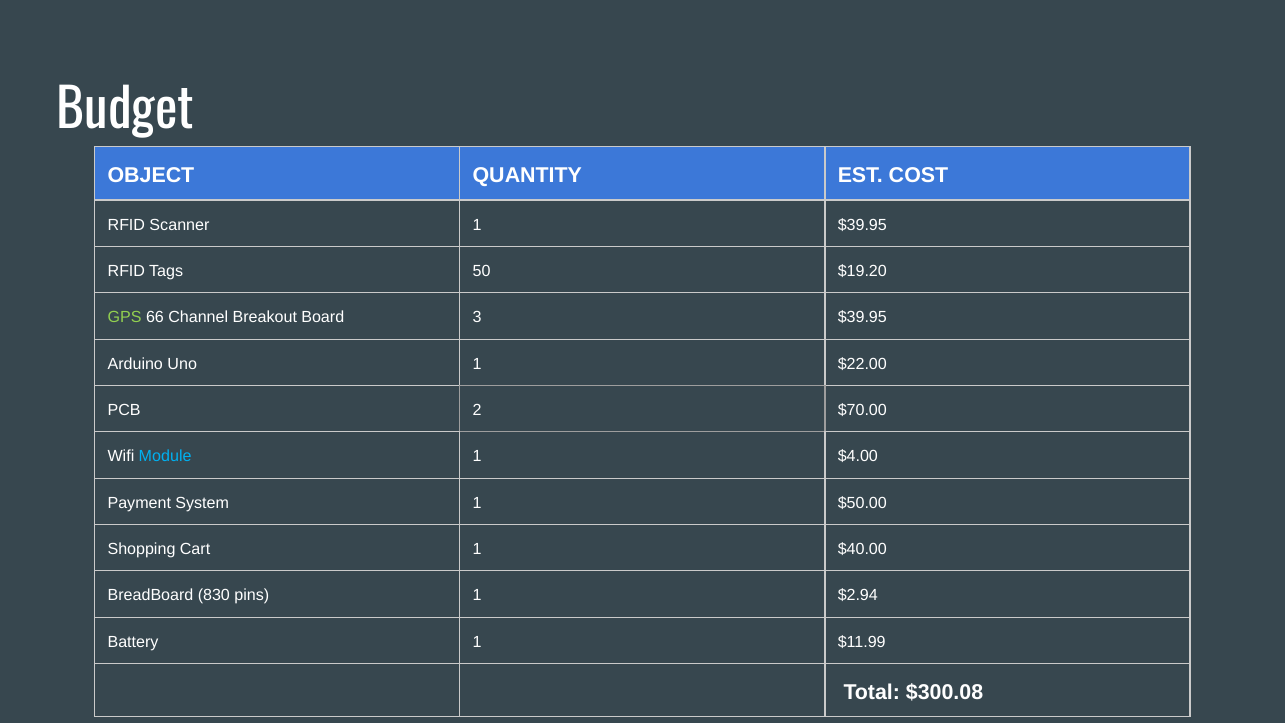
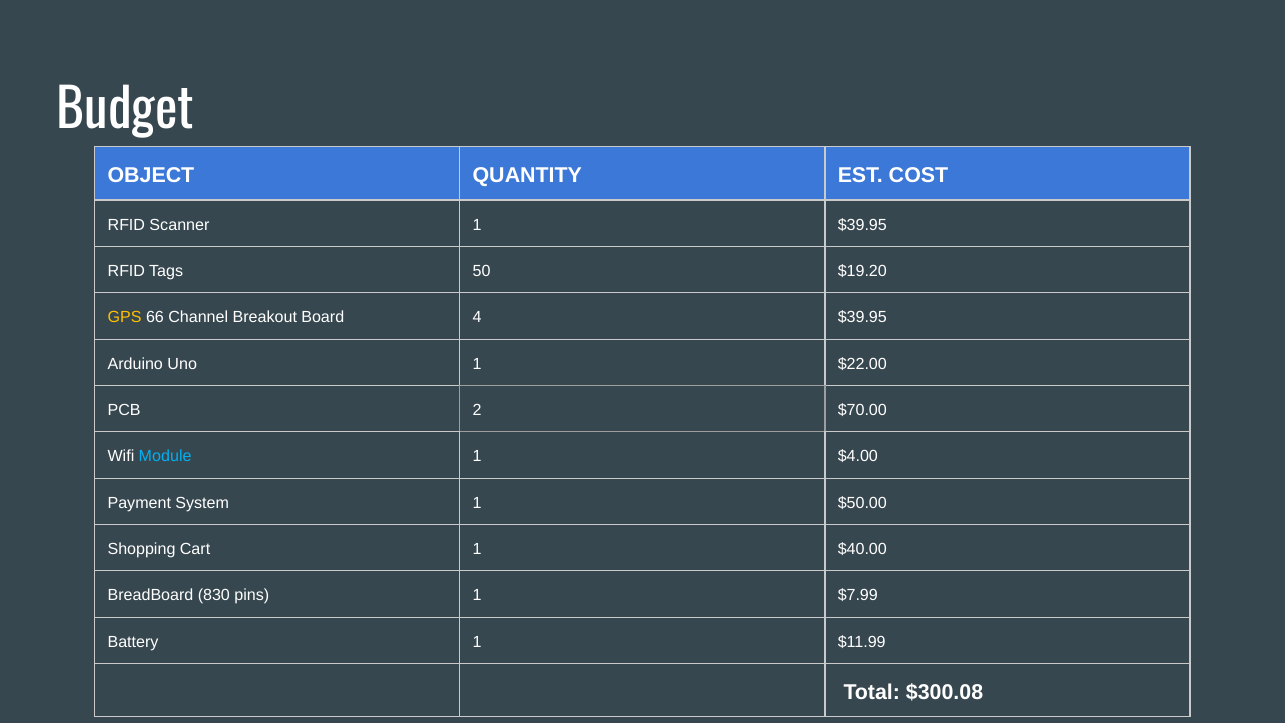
GPS colour: light green -> yellow
3: 3 -> 4
$2.94: $2.94 -> $7.99
